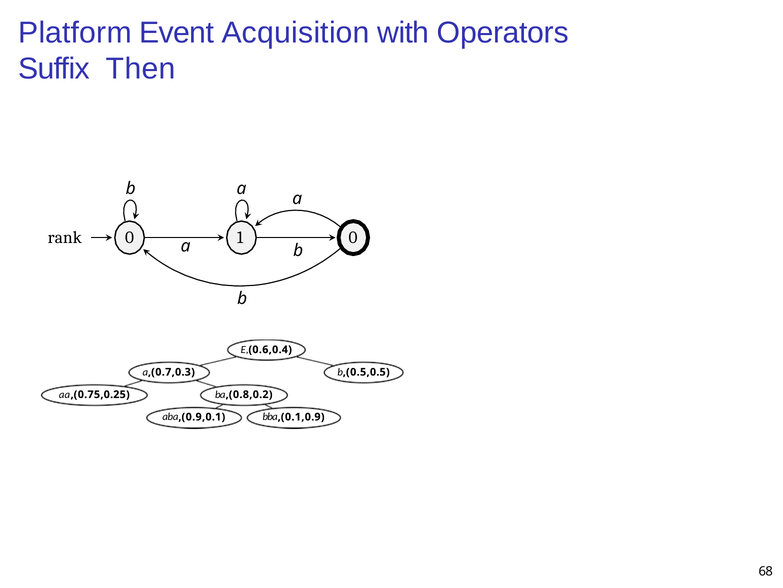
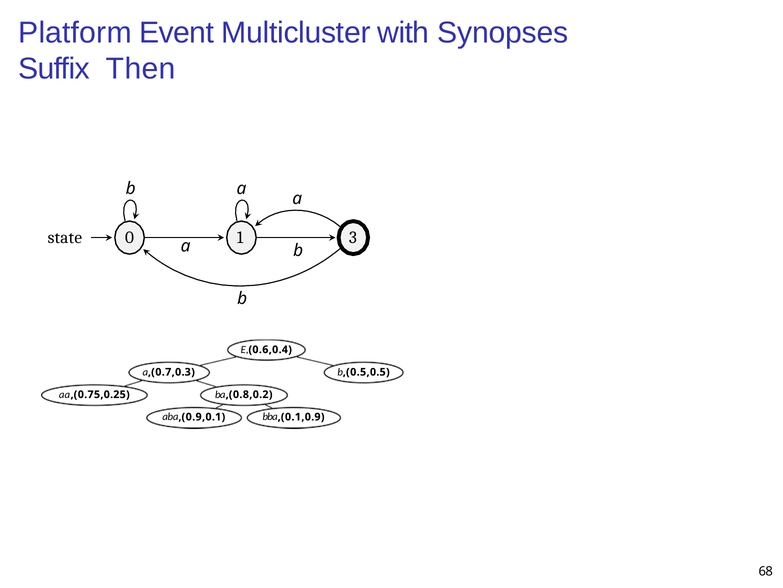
Acquisition: Acquisition -> Multicluster
Operators: Operators -> Synopses
rank: rank -> state
1 0: 0 -> 3
